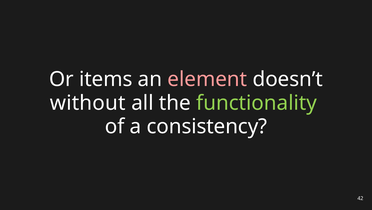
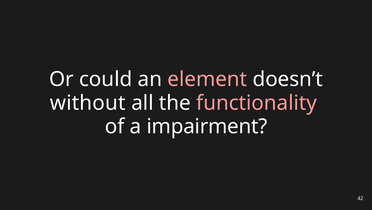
items: items -> could
functionality colour: light green -> pink
consistency: consistency -> impairment
